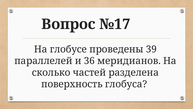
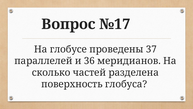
39: 39 -> 37
